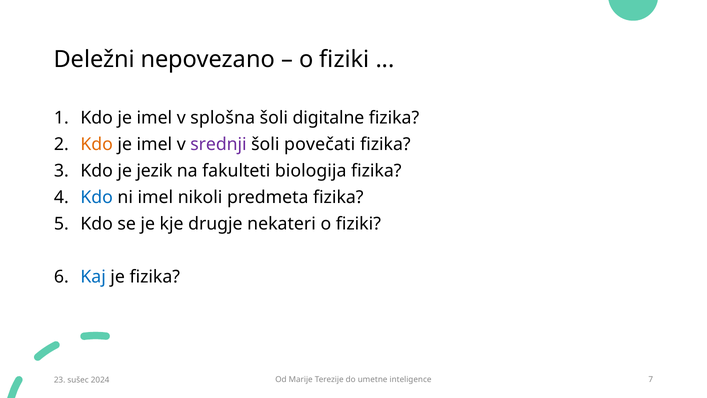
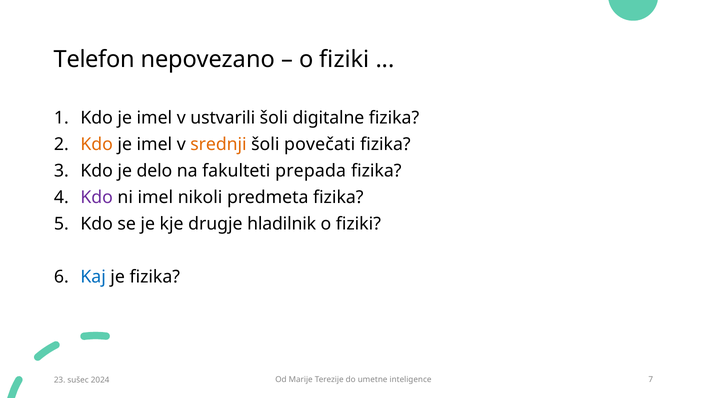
Deležni: Deležni -> Telefon
splošna: splošna -> ustvarili
srednji colour: purple -> orange
jezik: jezik -> delo
biologija: biologija -> prepada
Kdo at (97, 197) colour: blue -> purple
nekateri: nekateri -> hladilnik
